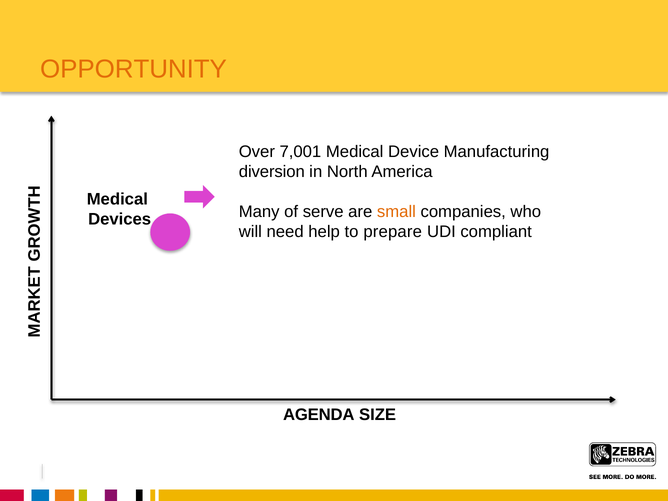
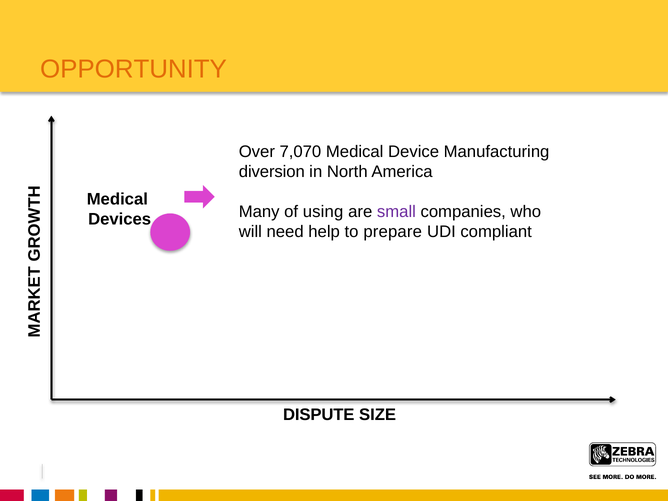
7,001: 7,001 -> 7,070
serve: serve -> using
small colour: orange -> purple
AGENDA: AGENDA -> DISPUTE
